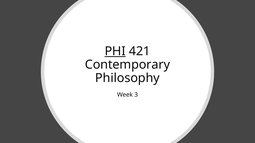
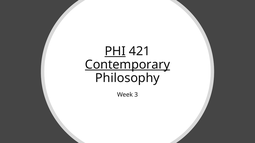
Contemporary underline: none -> present
